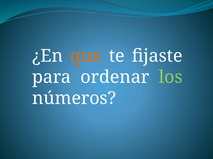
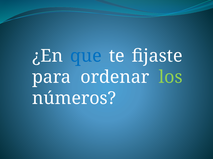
que colour: orange -> blue
